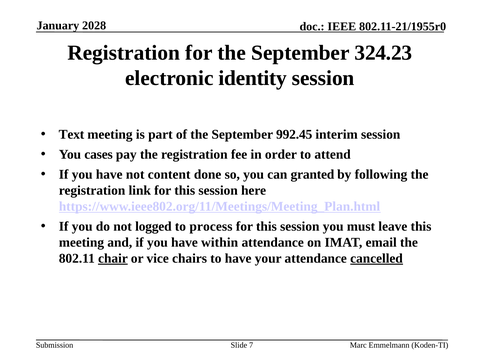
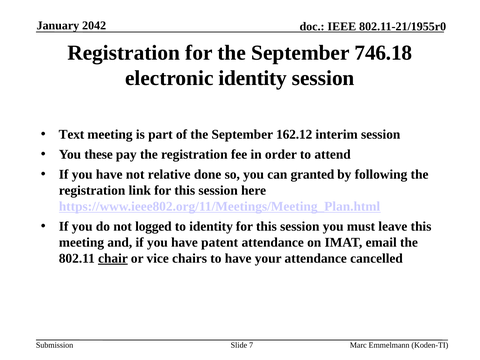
2028: 2028 -> 2042
324.23: 324.23 -> 746.18
992.45: 992.45 -> 162.12
cases: cases -> these
content: content -> relative
to process: process -> identity
within: within -> patent
cancelled underline: present -> none
